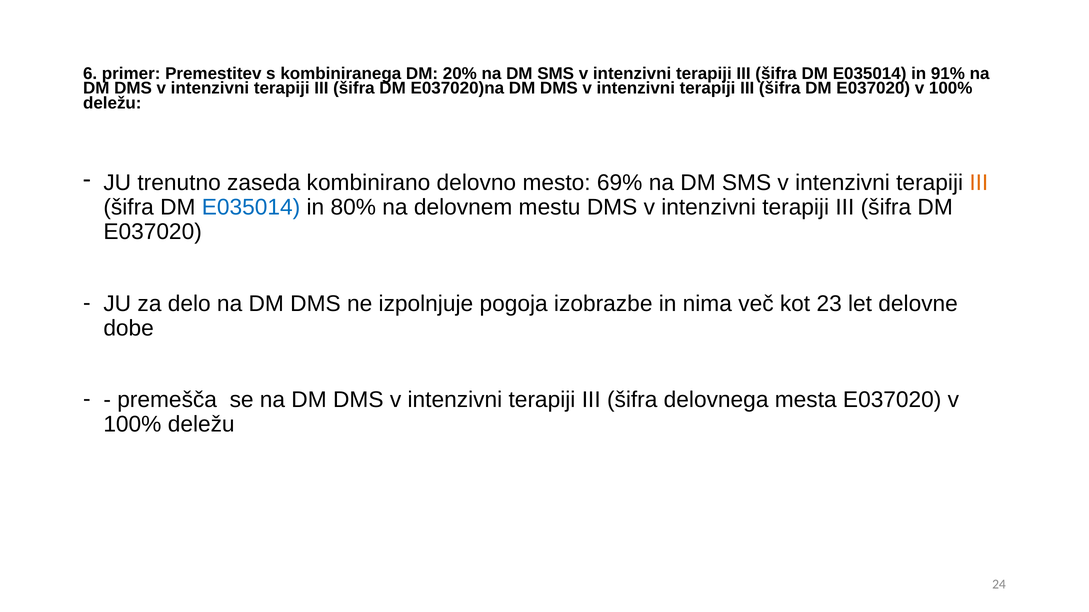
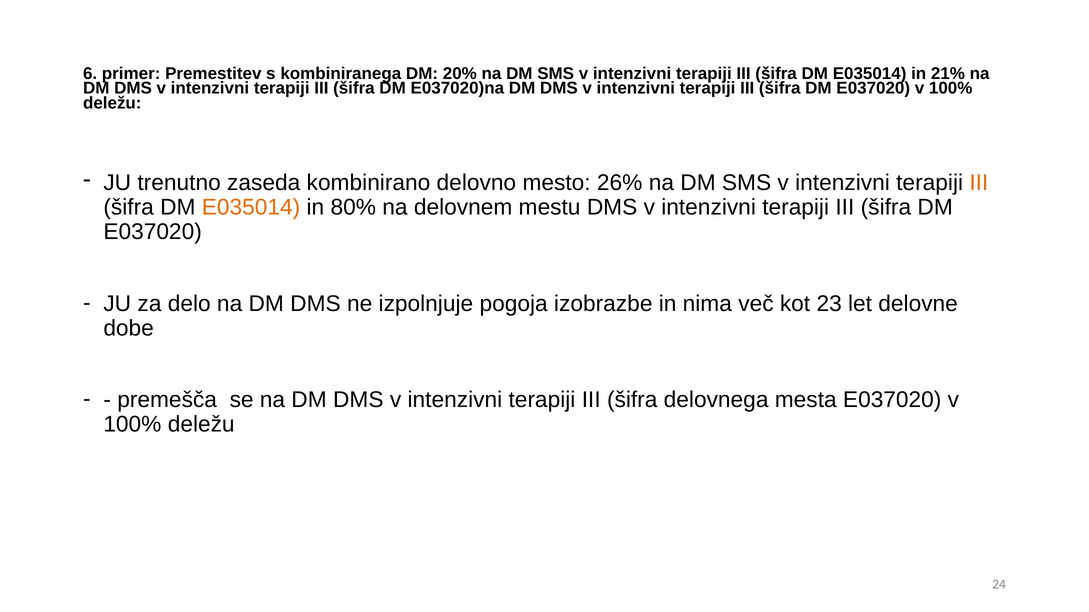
91%: 91% -> 21%
69%: 69% -> 26%
E035014 at (251, 208) colour: blue -> orange
